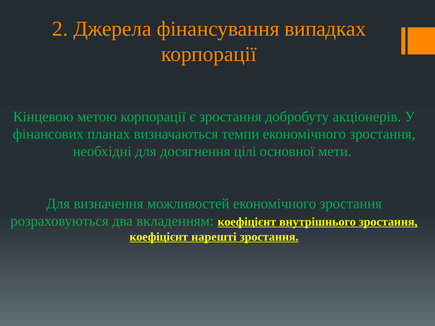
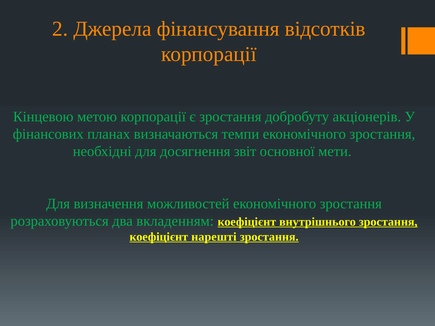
випадках: випадках -> відсотків
цілі: цілі -> звіт
